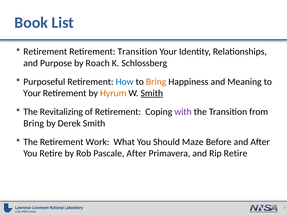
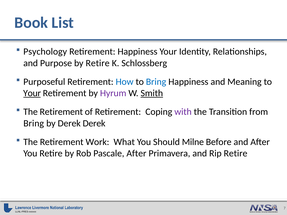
Retirement at (45, 52): Retirement -> Psychology
Retirement Transition: Transition -> Happiness
by Roach: Roach -> Retire
Bring at (156, 82) colour: orange -> blue
Your at (32, 93) underline: none -> present
Hyrum colour: orange -> purple
Revitalizing at (61, 112): Revitalizing -> Retirement
Derek Smith: Smith -> Derek
Maze: Maze -> Milne
